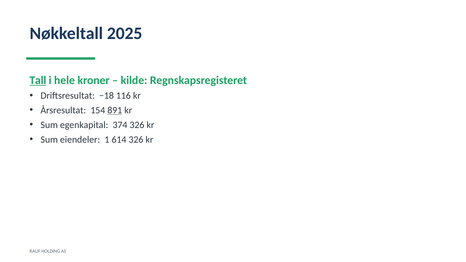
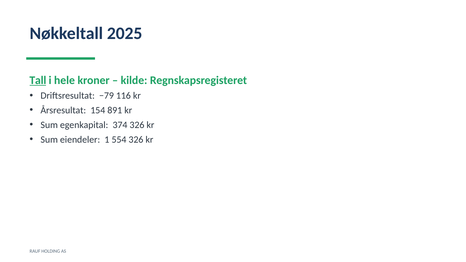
−18: −18 -> −79
891 underline: present -> none
614: 614 -> 554
